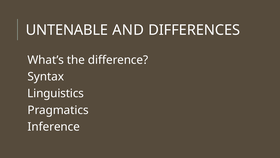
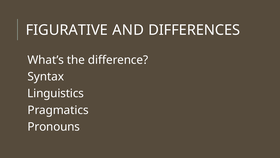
UNTENABLE: UNTENABLE -> FIGURATIVE
Inference: Inference -> Pronouns
